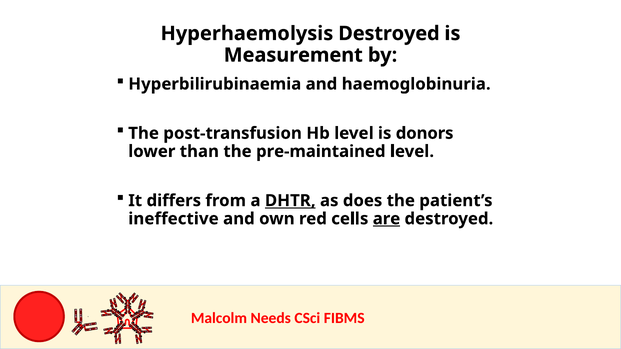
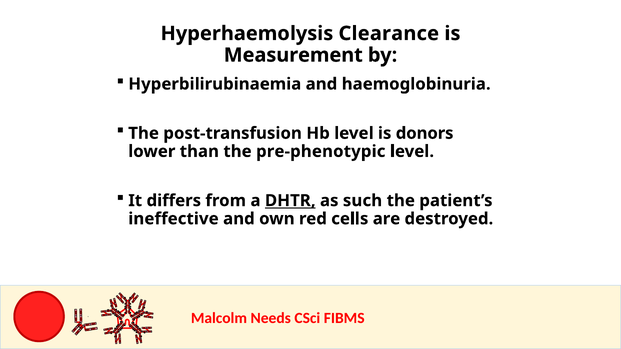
Hyperhaemolysis Destroyed: Destroyed -> Clearance
pre-maintained: pre-maintained -> pre-phenotypic
does: does -> such
are underline: present -> none
